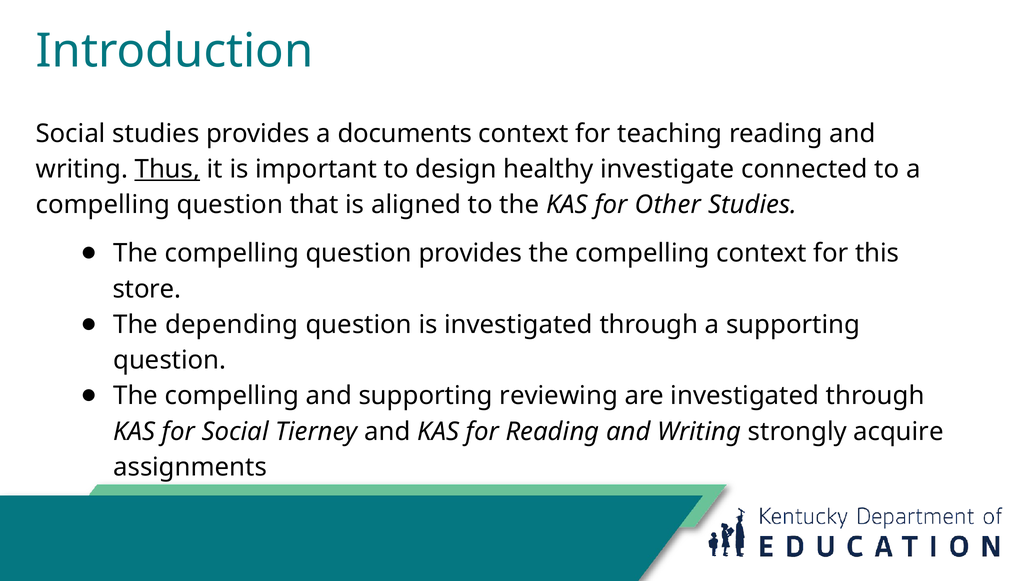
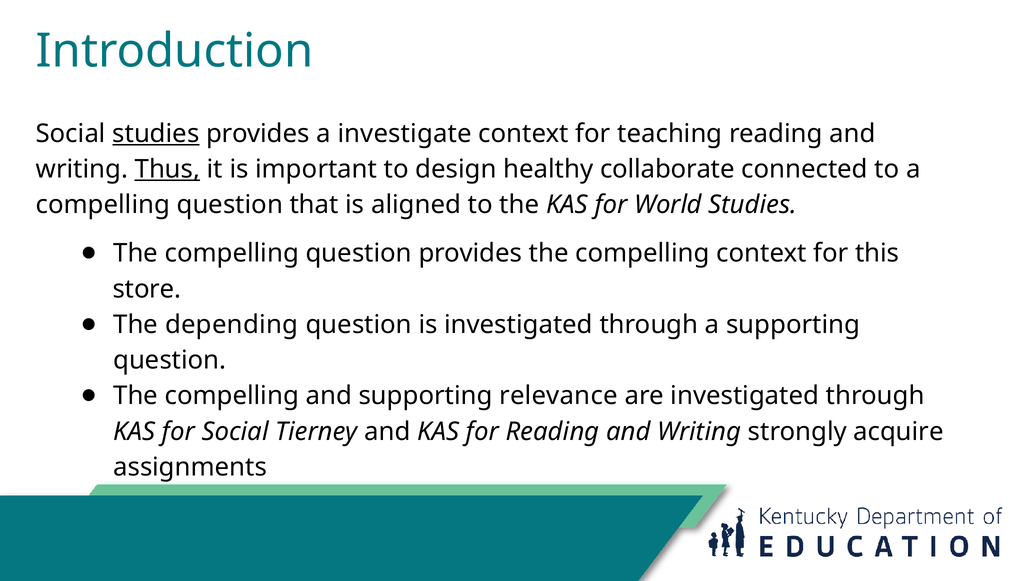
studies at (156, 134) underline: none -> present
documents: documents -> investigate
investigate: investigate -> collaborate
Other: Other -> World
reviewing: reviewing -> relevance
